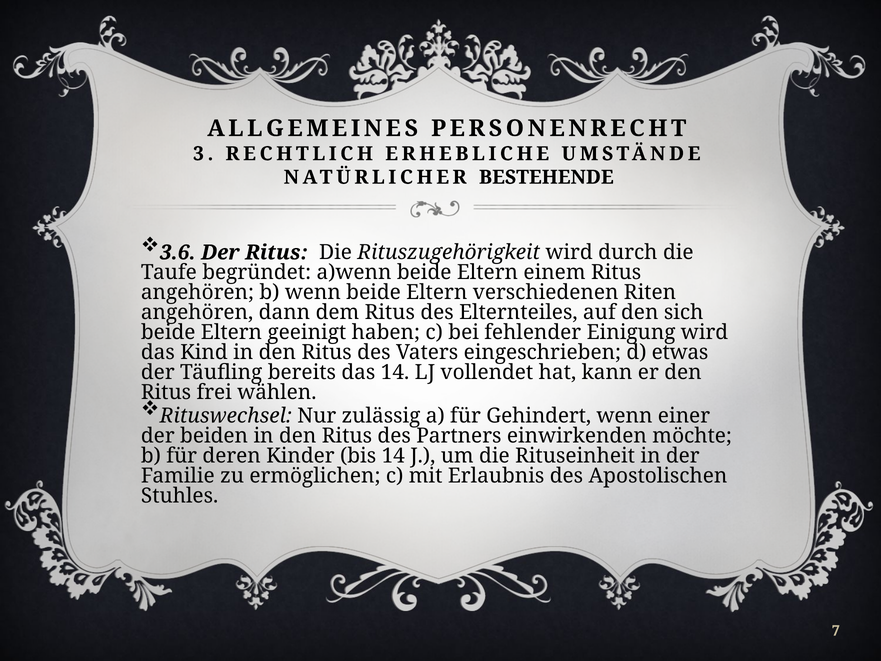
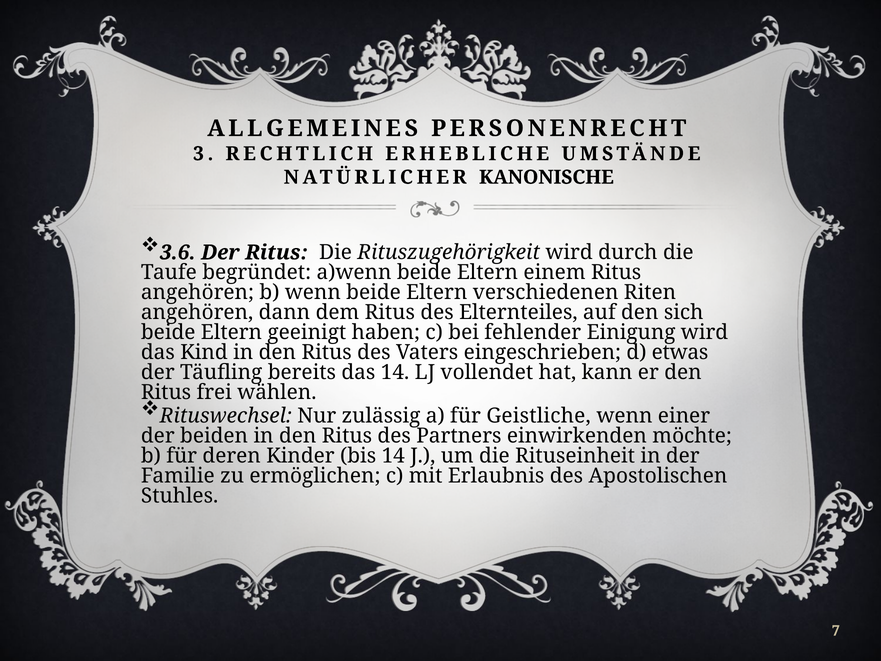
BESTEHENDE: BESTEHENDE -> KANONISCHE
Gehindert: Gehindert -> Geistliche
